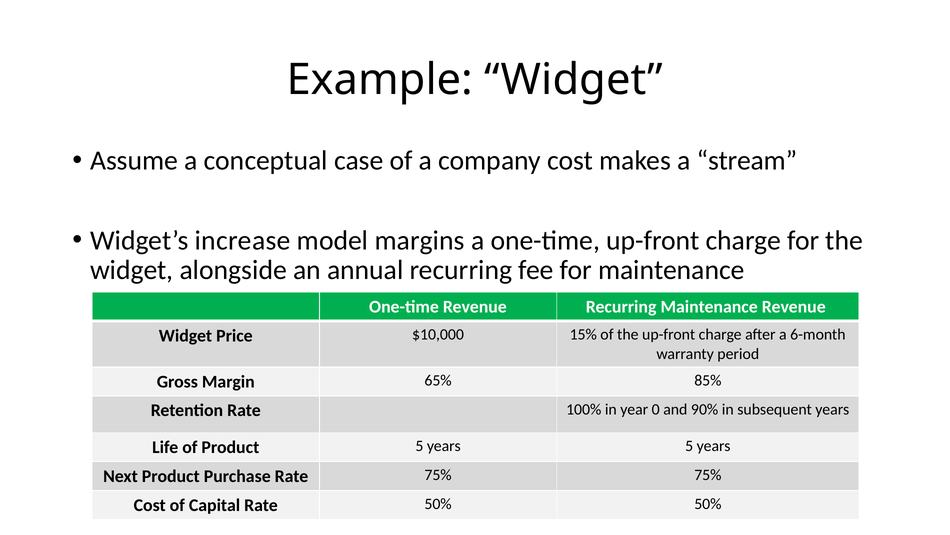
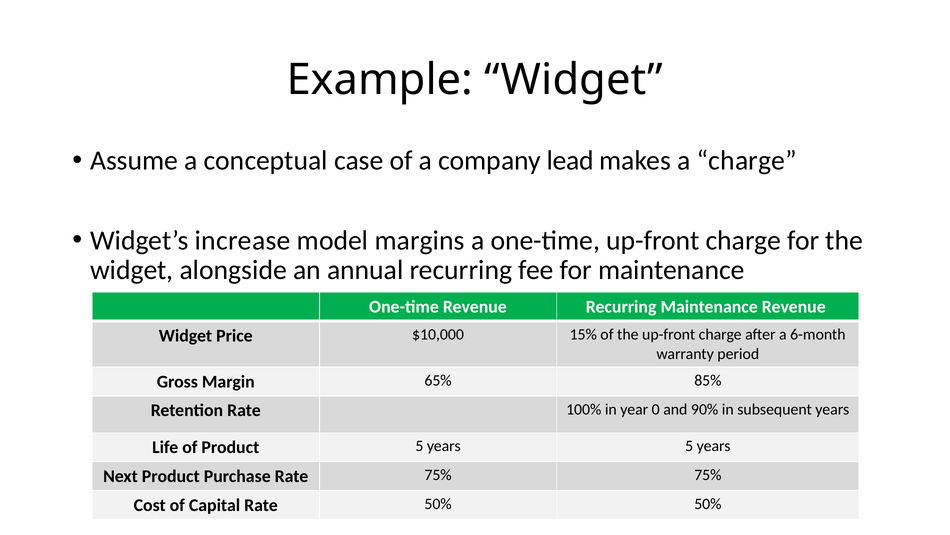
company cost: cost -> lead
a stream: stream -> charge
